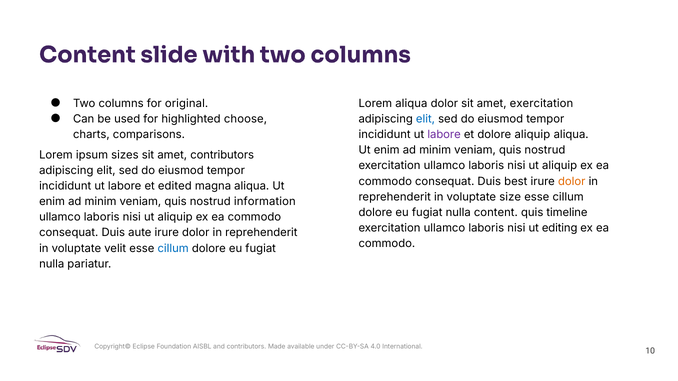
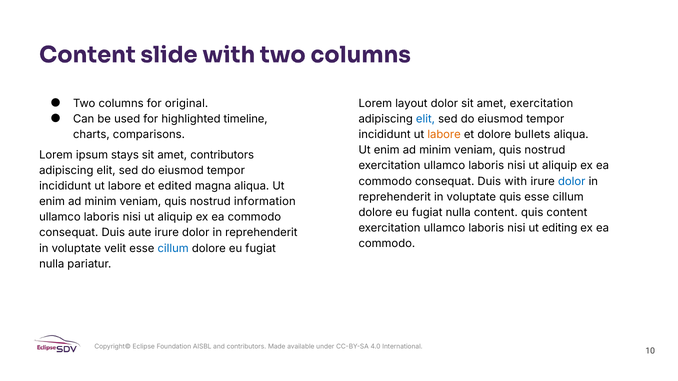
Lorem aliqua: aliqua -> layout
choose: choose -> timeline
labore at (444, 135) colour: purple -> orange
dolore aliquip: aliquip -> bullets
sizes: sizes -> stays
Duis best: best -> with
dolor at (572, 181) colour: orange -> blue
voluptate size: size -> quis
quis timeline: timeline -> content
